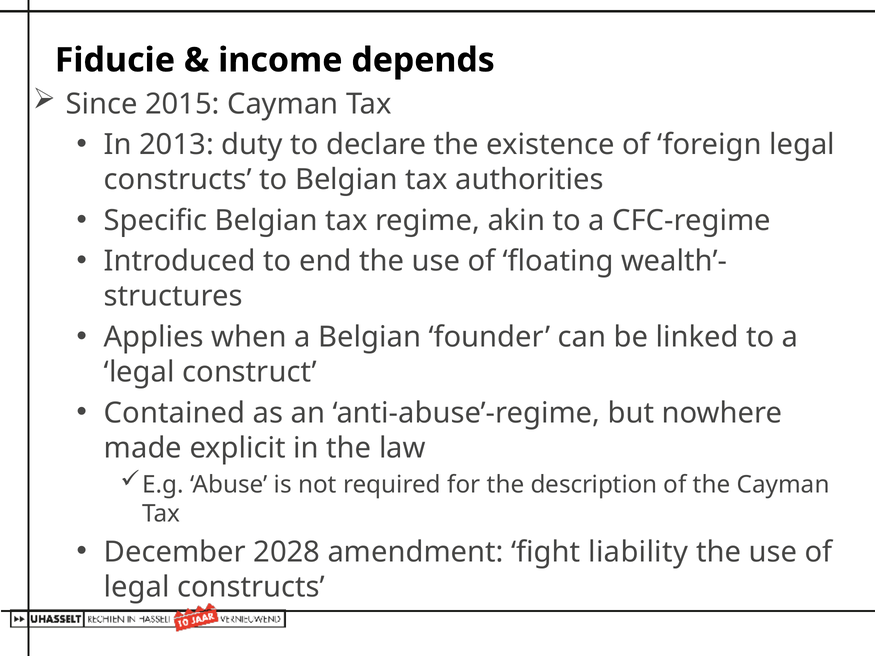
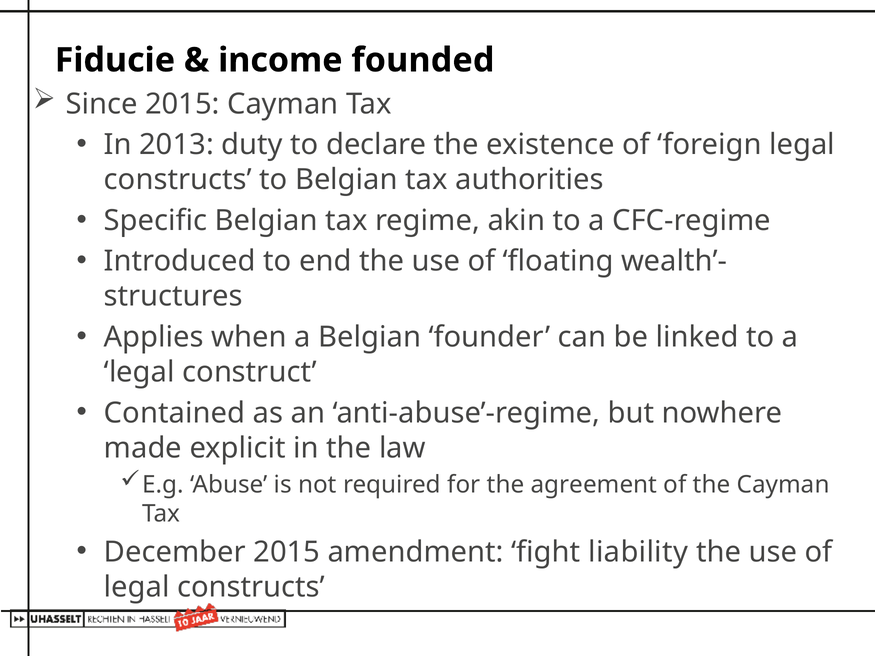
depends: depends -> founded
description: description -> agreement
December 2028: 2028 -> 2015
